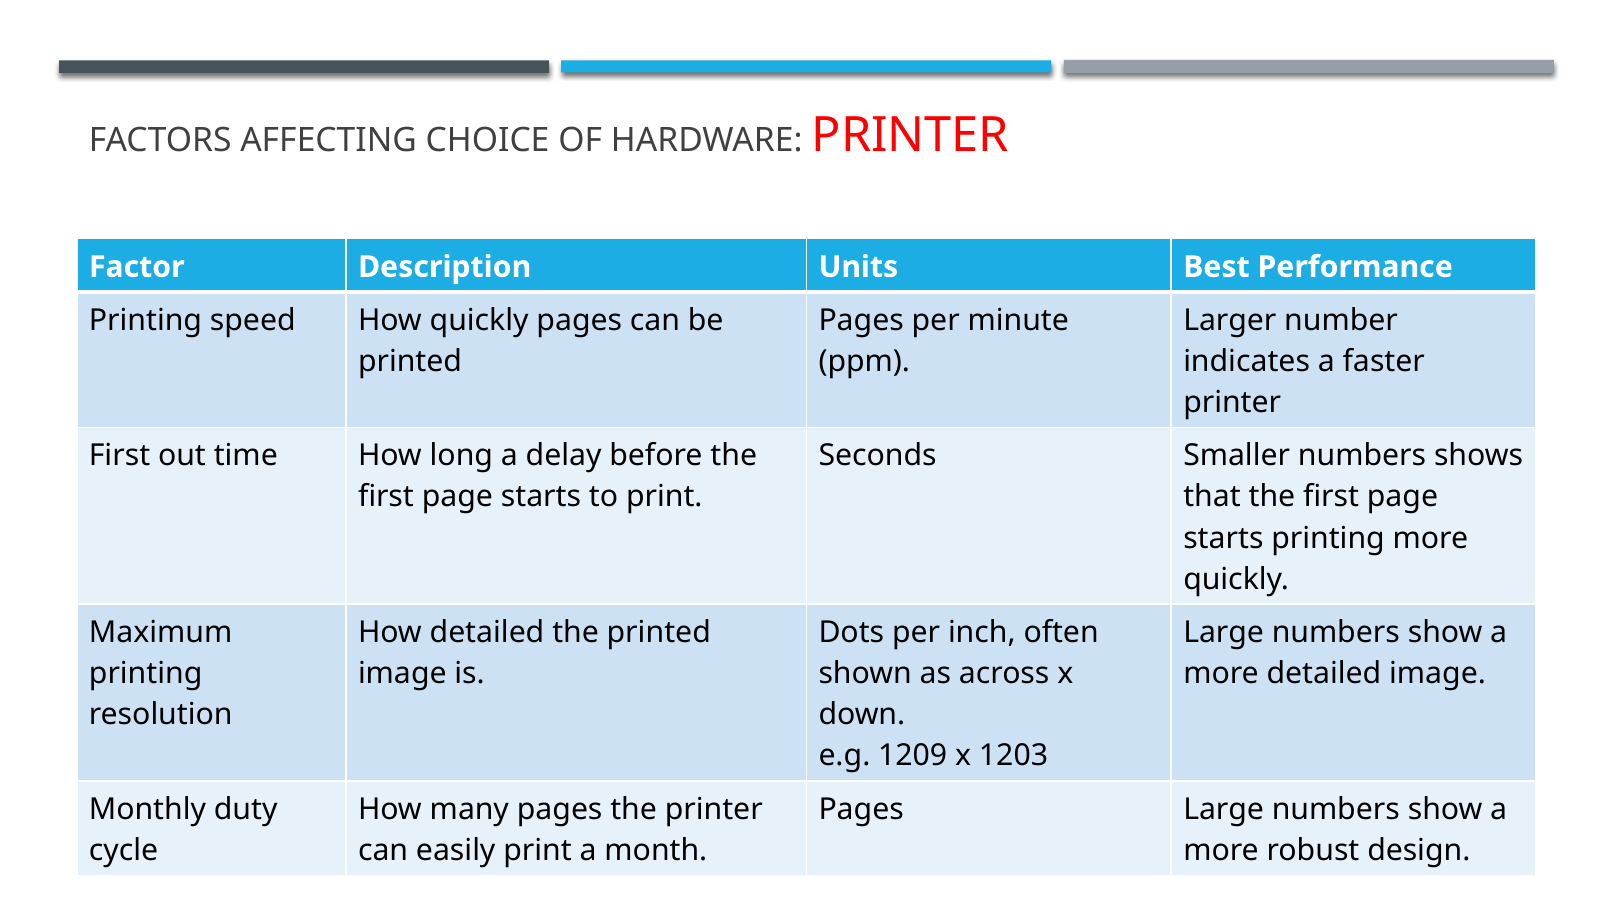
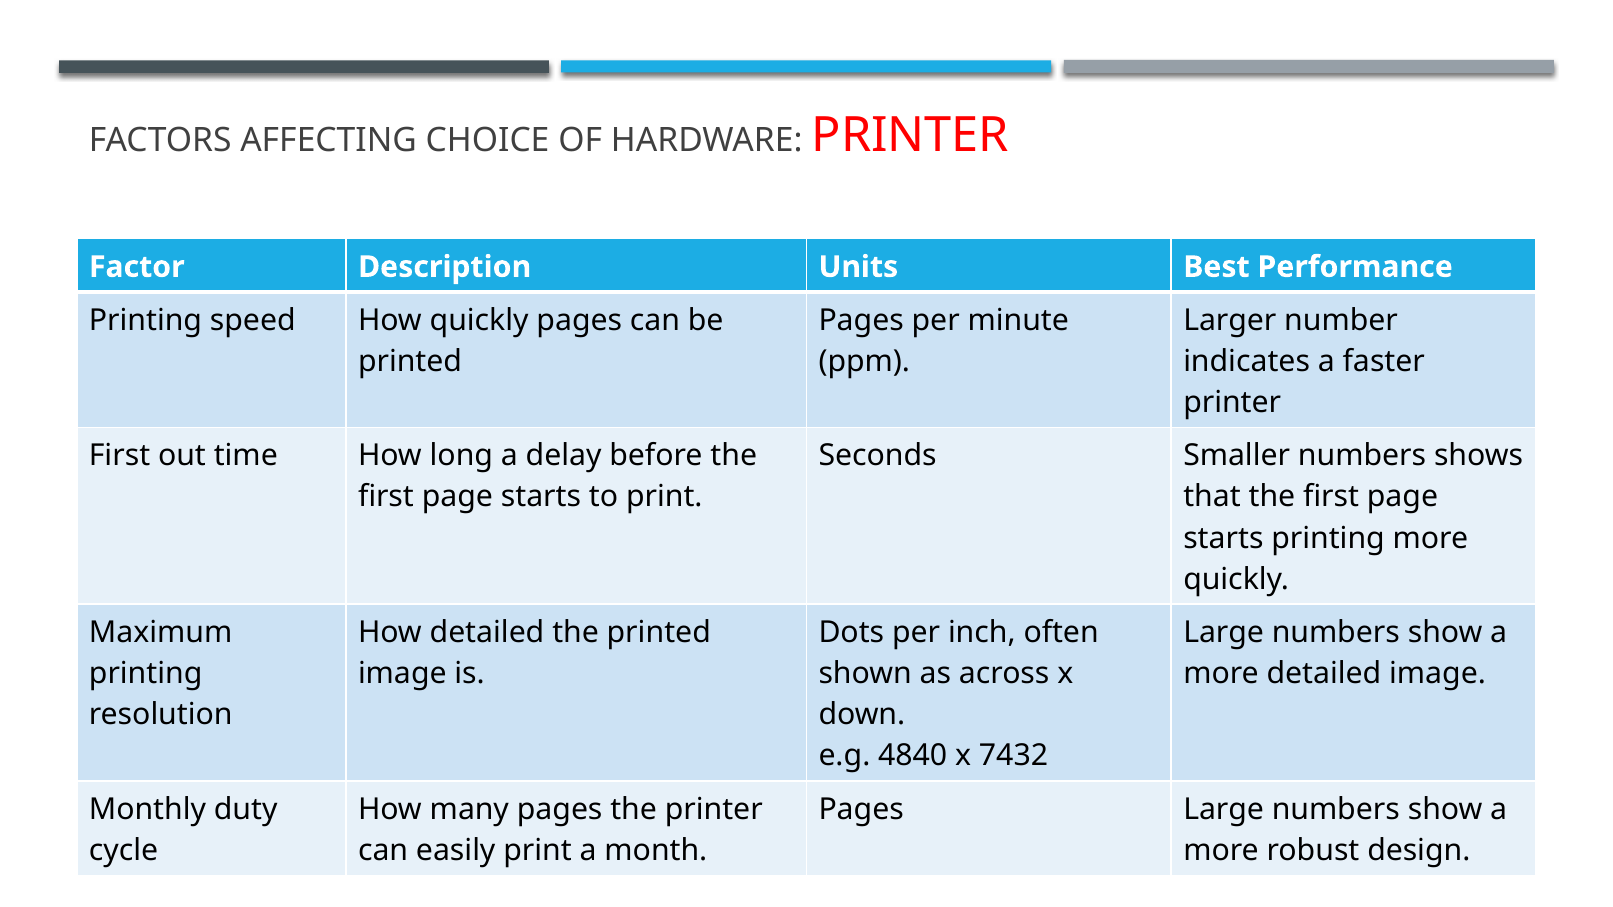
1209: 1209 -> 4840
1203: 1203 -> 7432
